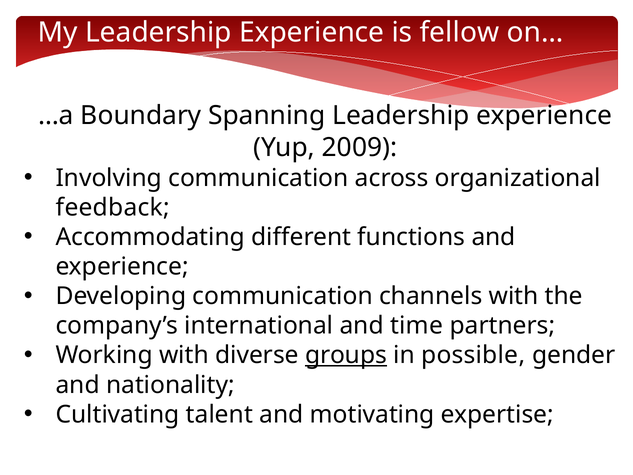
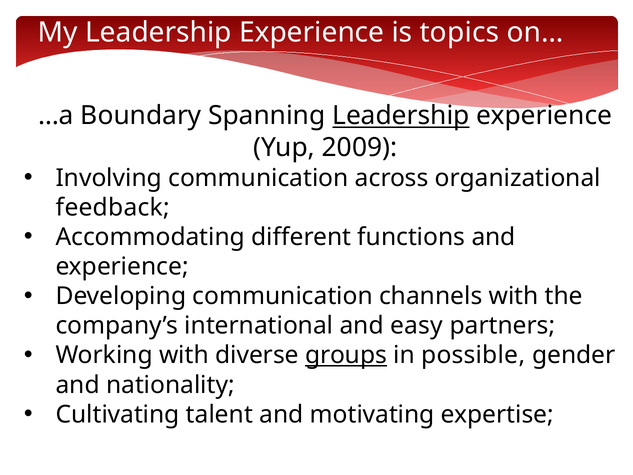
fellow: fellow -> topics
Leadership at (401, 116) underline: none -> present
time: time -> easy
